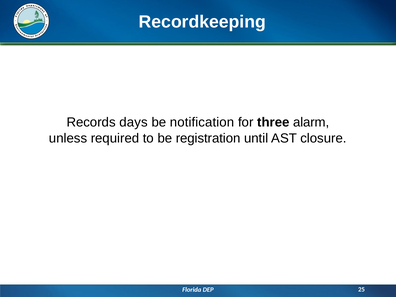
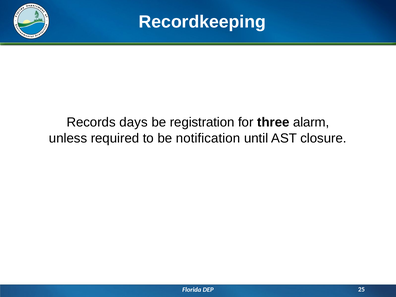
notification: notification -> registration
registration: registration -> notification
